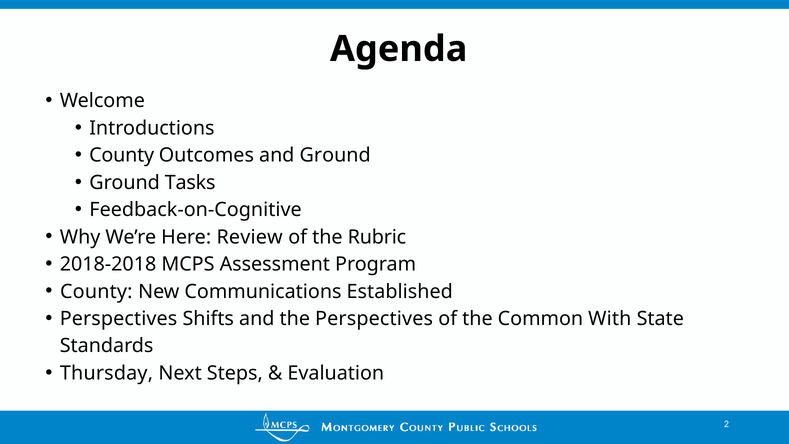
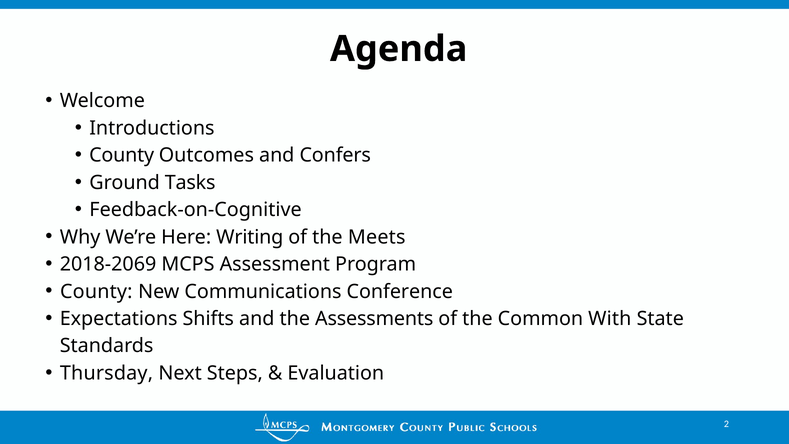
and Ground: Ground -> Confers
Review: Review -> Writing
Rubric: Rubric -> Meets
2018-2018: 2018-2018 -> 2018-2069
Established: Established -> Conference
Perspectives at (119, 319): Perspectives -> Expectations
the Perspectives: Perspectives -> Assessments
